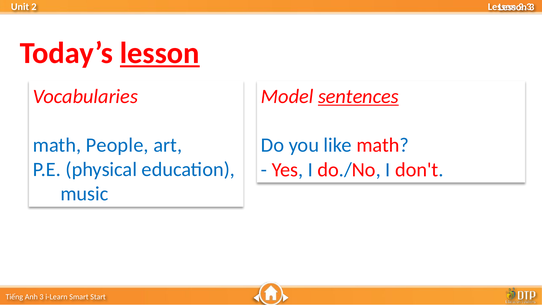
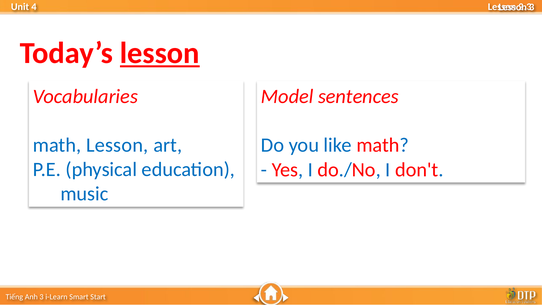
2: 2 -> 4
sentences underline: present -> none
math People: People -> Lesson
